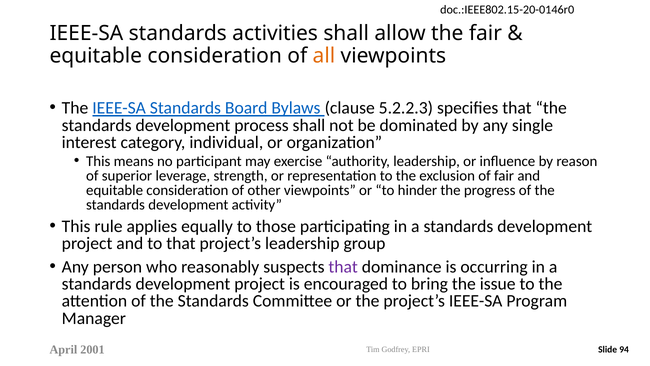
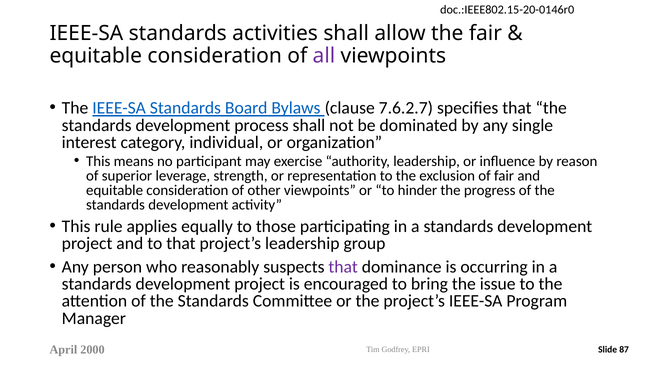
all colour: orange -> purple
5.2.2.3: 5.2.2.3 -> 7.6.2.7
2001: 2001 -> 2000
94: 94 -> 87
